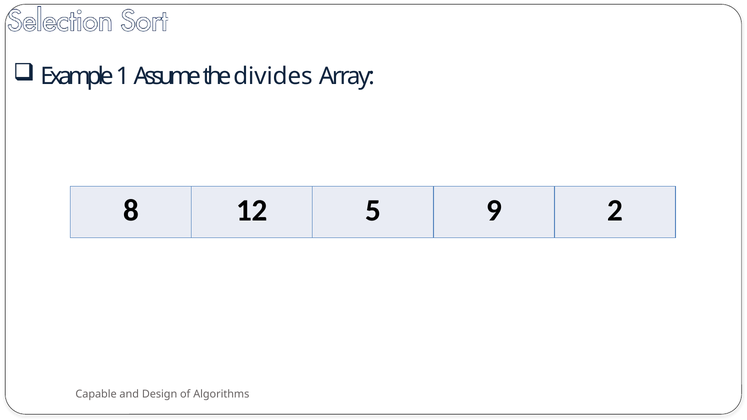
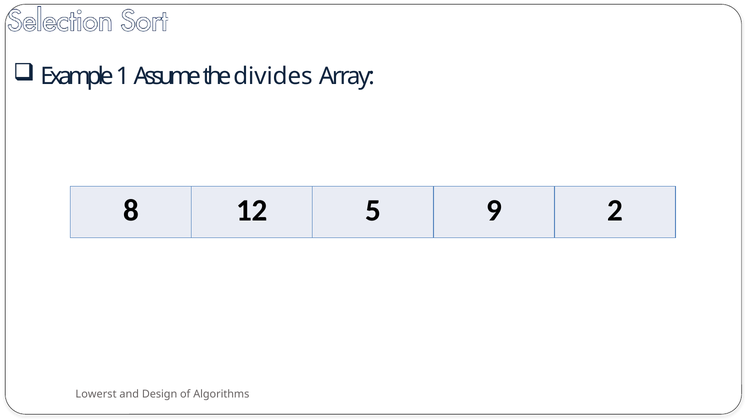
Capable: Capable -> Lowerst
